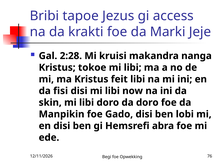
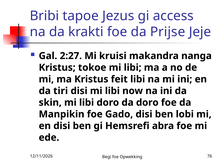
Marki: Marki -> Prijse
2:28: 2:28 -> 2:27
fisi: fisi -> tiri
